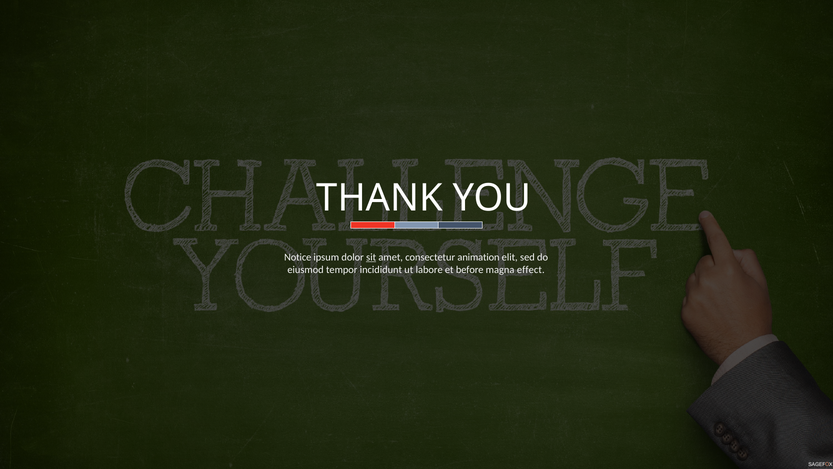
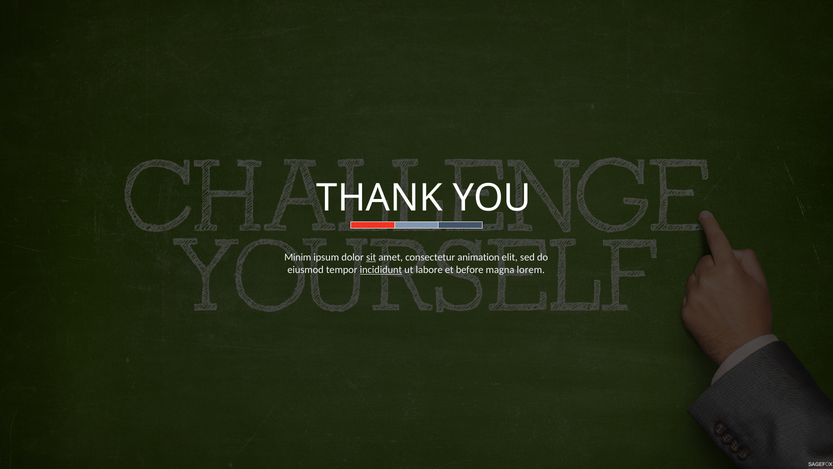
Notice: Notice -> Minim
incididunt underline: none -> present
effect: effect -> lorem
